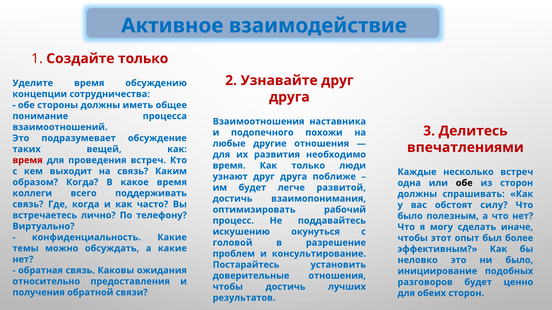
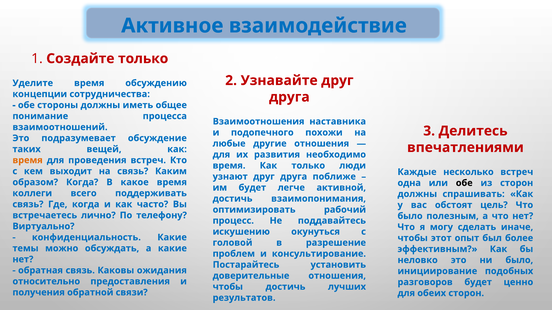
время at (28, 160) colour: red -> orange
развитой: развитой -> активной
силу: силу -> цель
